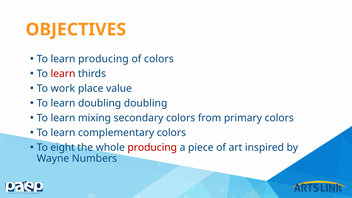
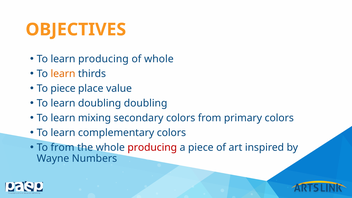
of colors: colors -> whole
learn at (63, 74) colour: red -> orange
To work: work -> piece
To eight: eight -> from
